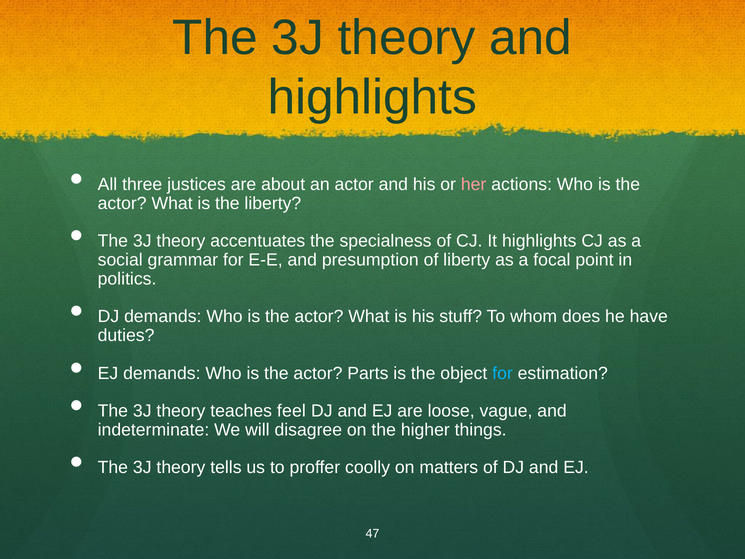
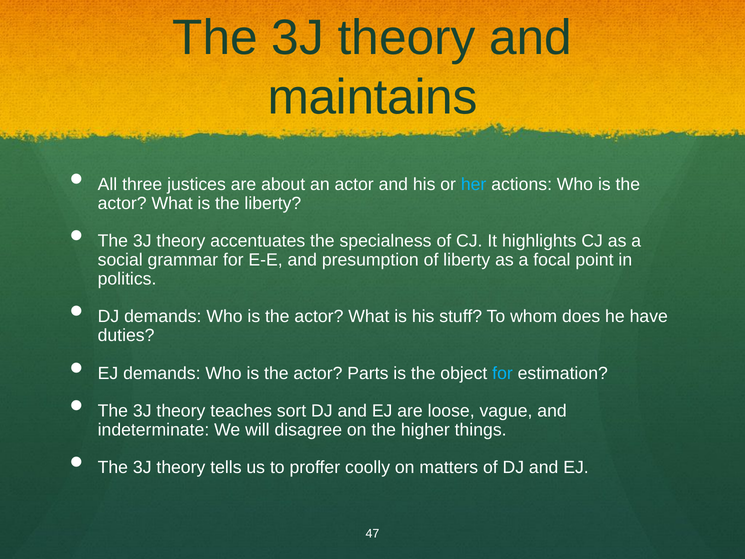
highlights at (372, 97): highlights -> maintains
her colour: pink -> light blue
feel: feel -> sort
